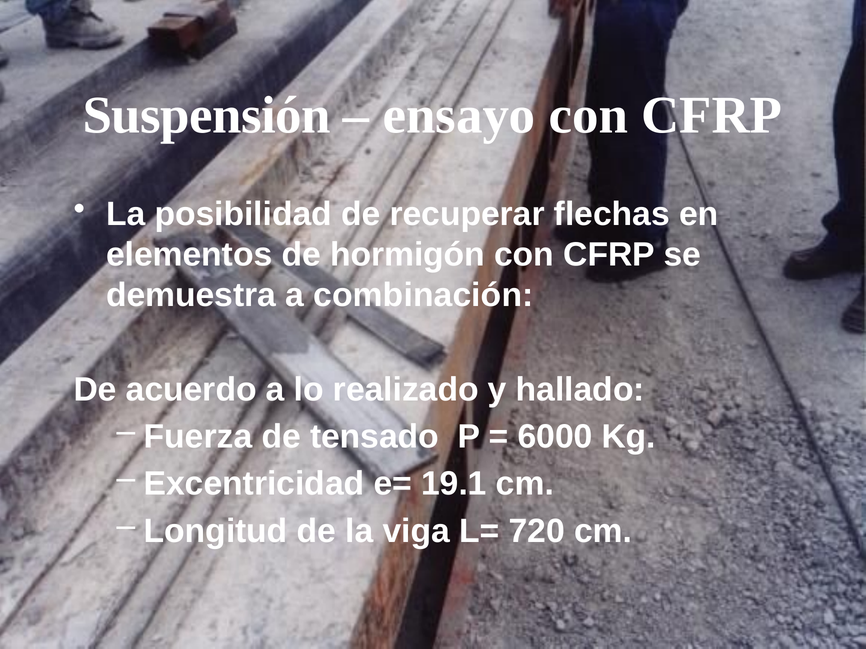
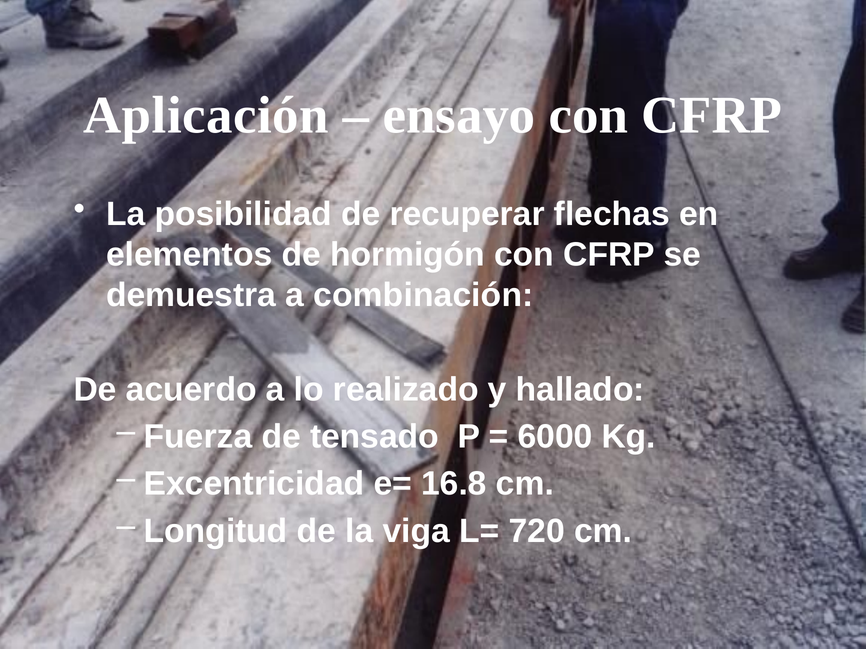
Suspensión: Suspensión -> Aplicación
19.1: 19.1 -> 16.8
